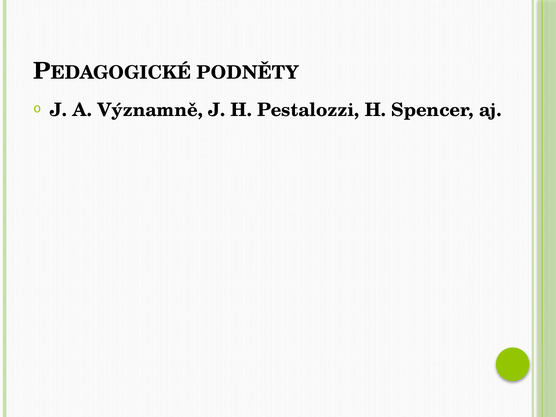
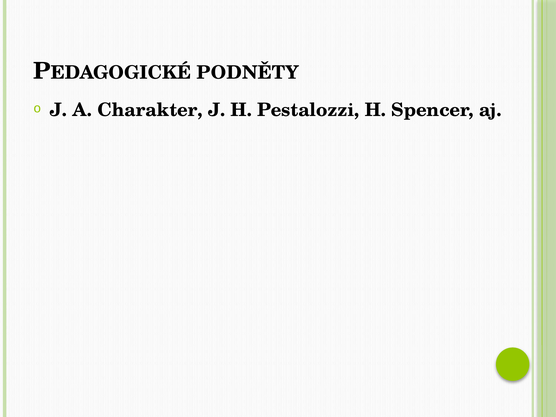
Významně: Významně -> Charakter
